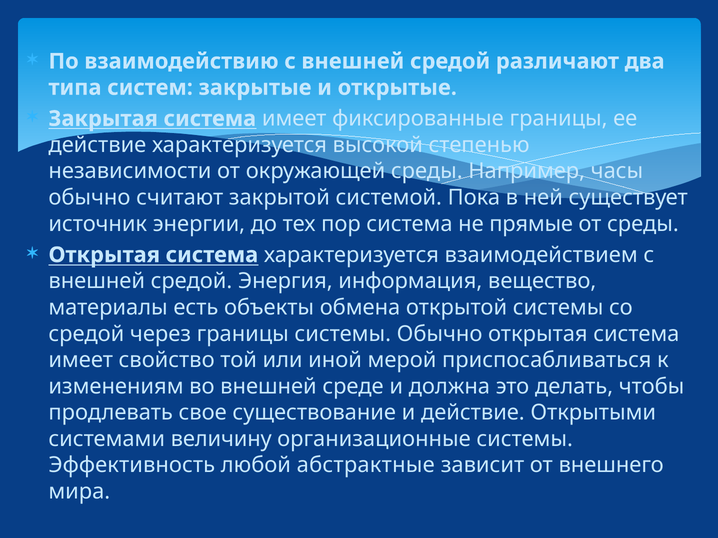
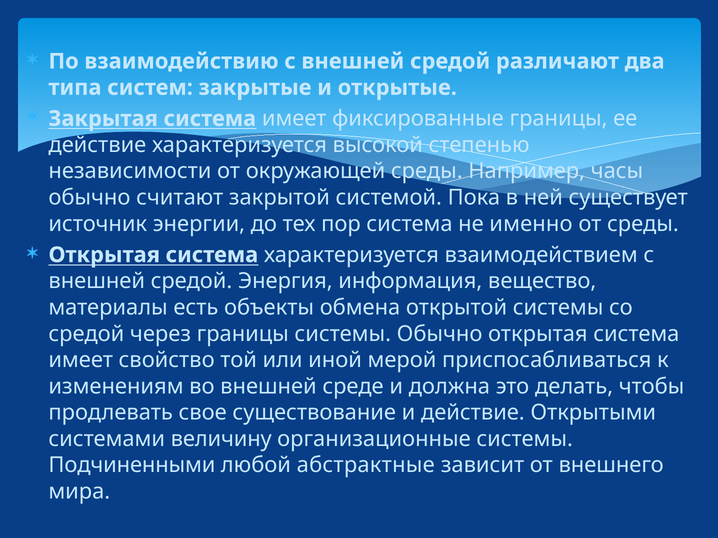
прямые: прямые -> именно
Эффективность: Эффективность -> Подчиненными
